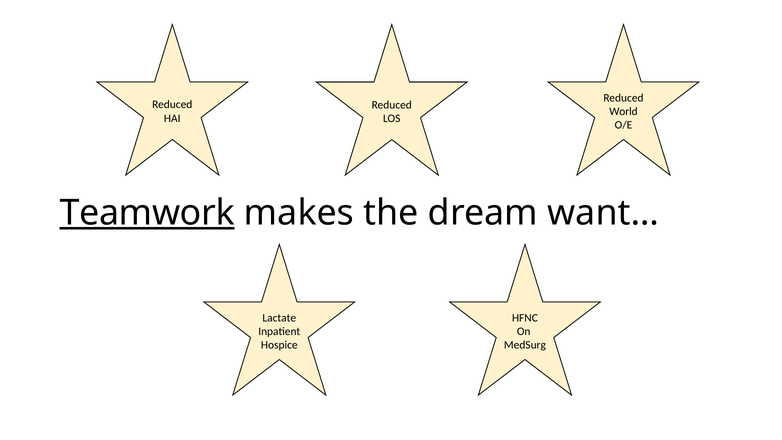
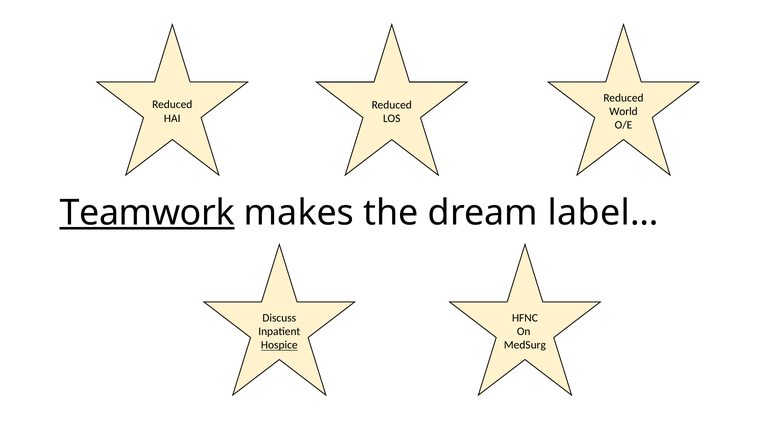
want…: want… -> label…
Lactate: Lactate -> Discuss
Hospice underline: none -> present
